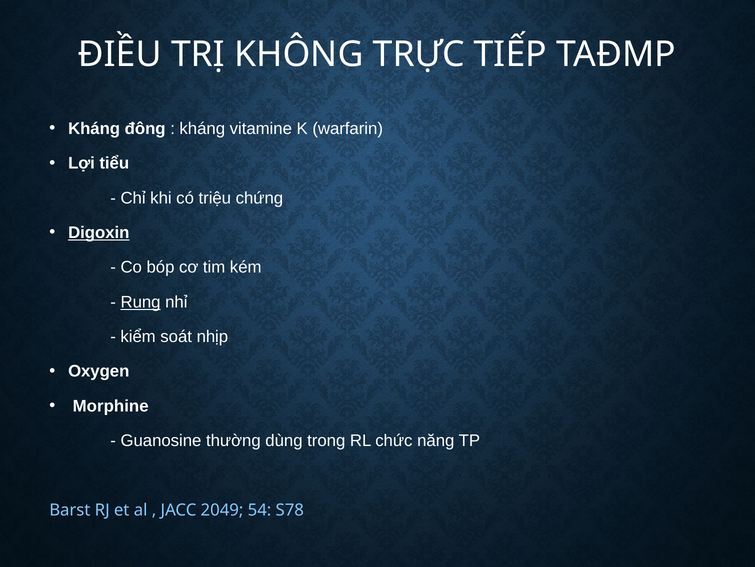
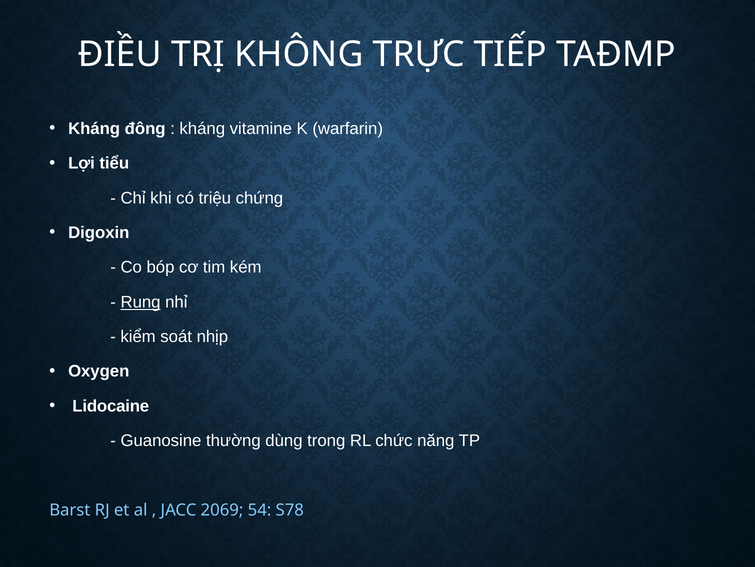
Digoxin underline: present -> none
Morphine: Morphine -> Lidocaine
2049: 2049 -> 2069
